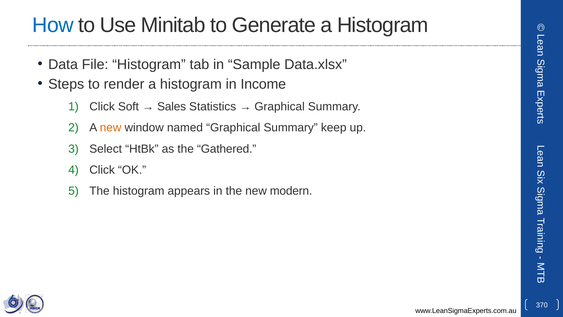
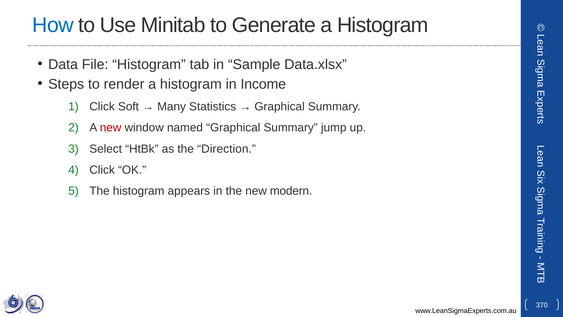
Sales: Sales -> Many
new at (111, 128) colour: orange -> red
keep: keep -> jump
Gathered: Gathered -> Direction
